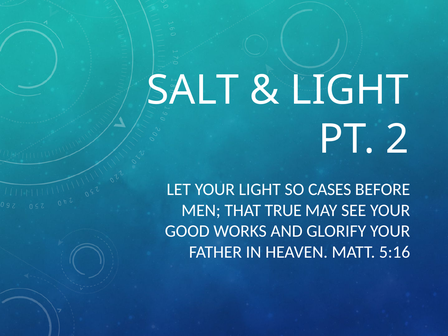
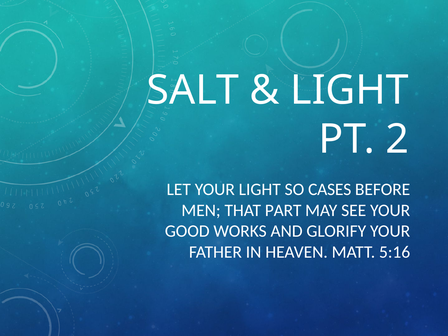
TRUE: TRUE -> PART
